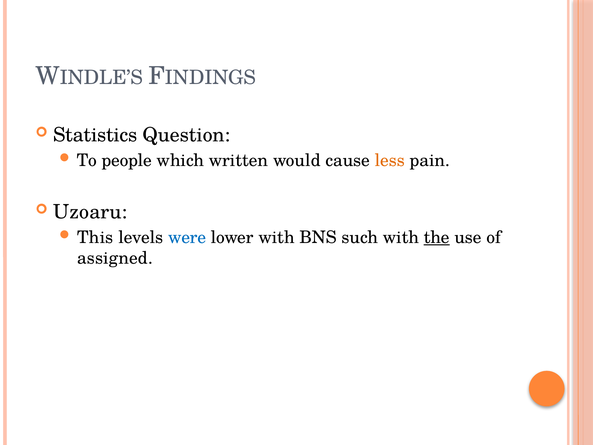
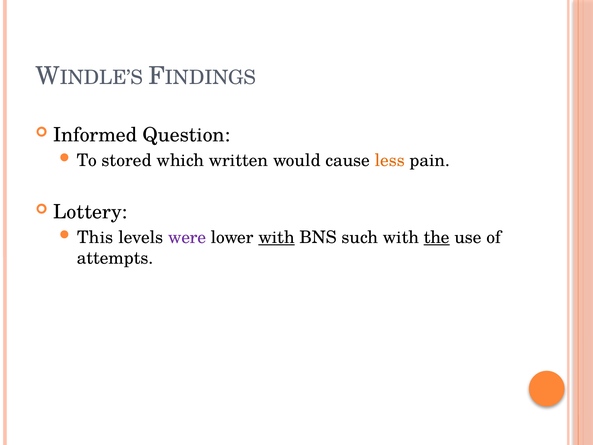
Statistics: Statistics -> Informed
people: people -> stored
Uzoaru: Uzoaru -> Lottery
were colour: blue -> purple
with at (277, 237) underline: none -> present
assigned: assigned -> attempts
